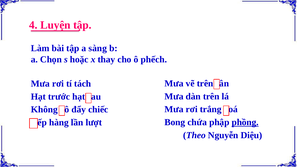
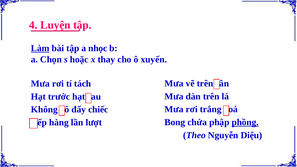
Làm underline: none -> present
sàng: sàng -> nhọc
phếch: phếch -> xuyến
